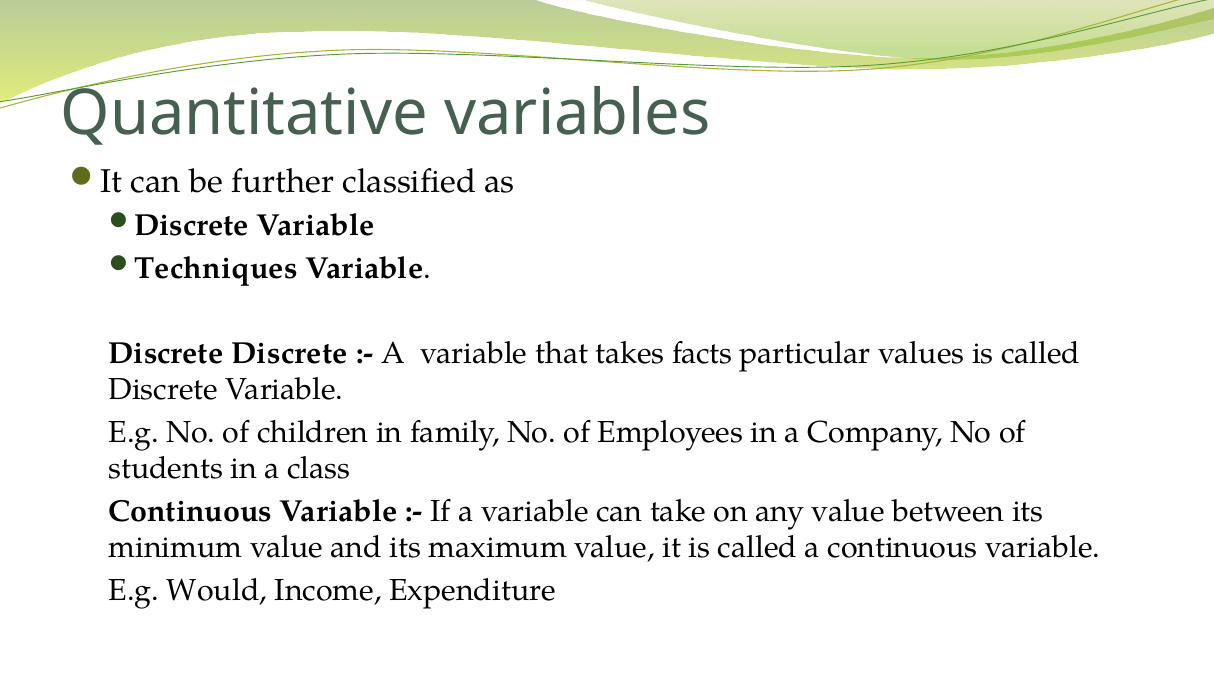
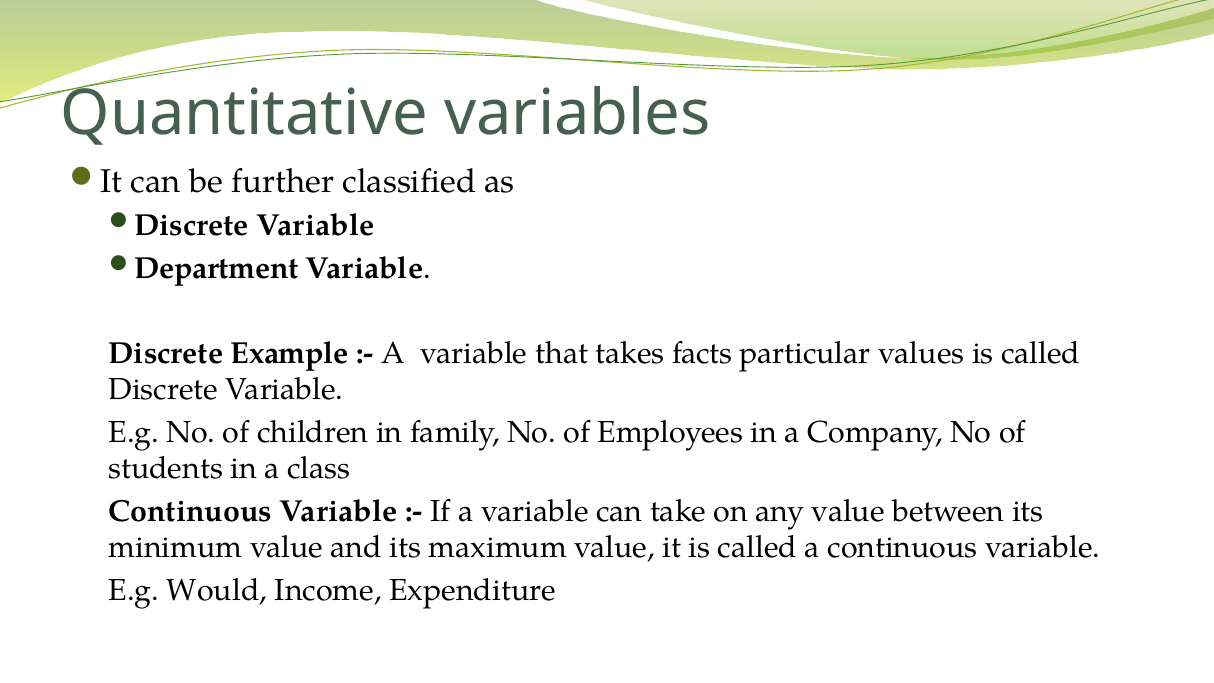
Techniques: Techniques -> Department
Discrete Discrete: Discrete -> Example
